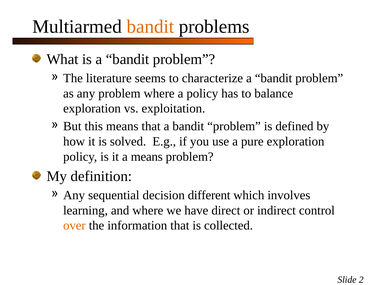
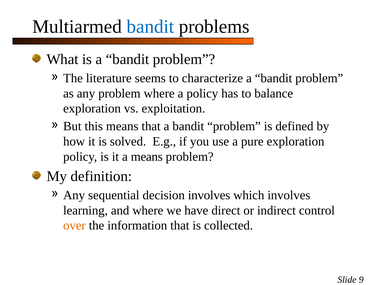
bandit at (150, 27) colour: orange -> blue
decision different: different -> involves
2: 2 -> 9
